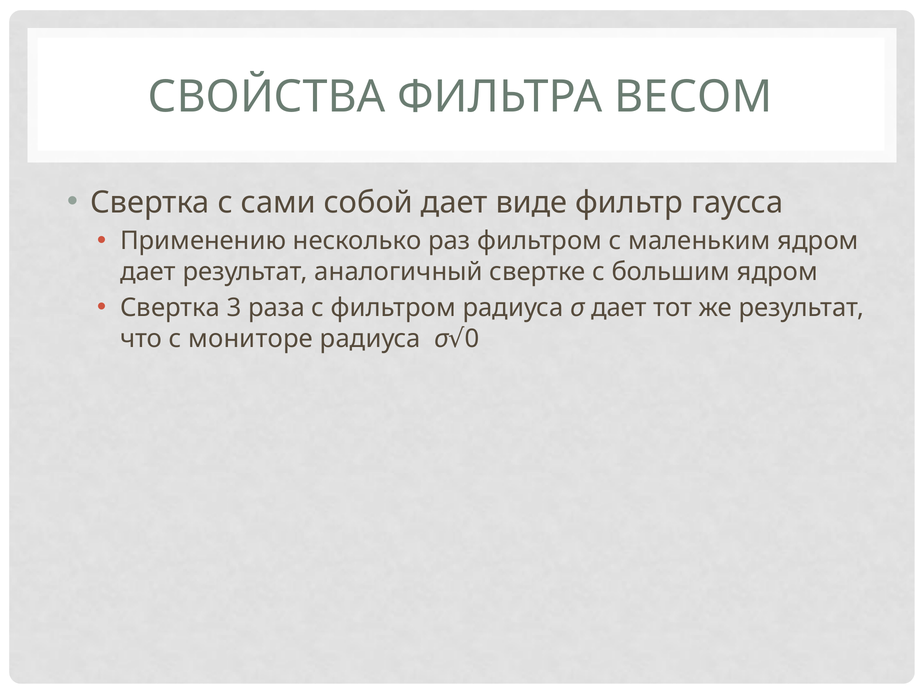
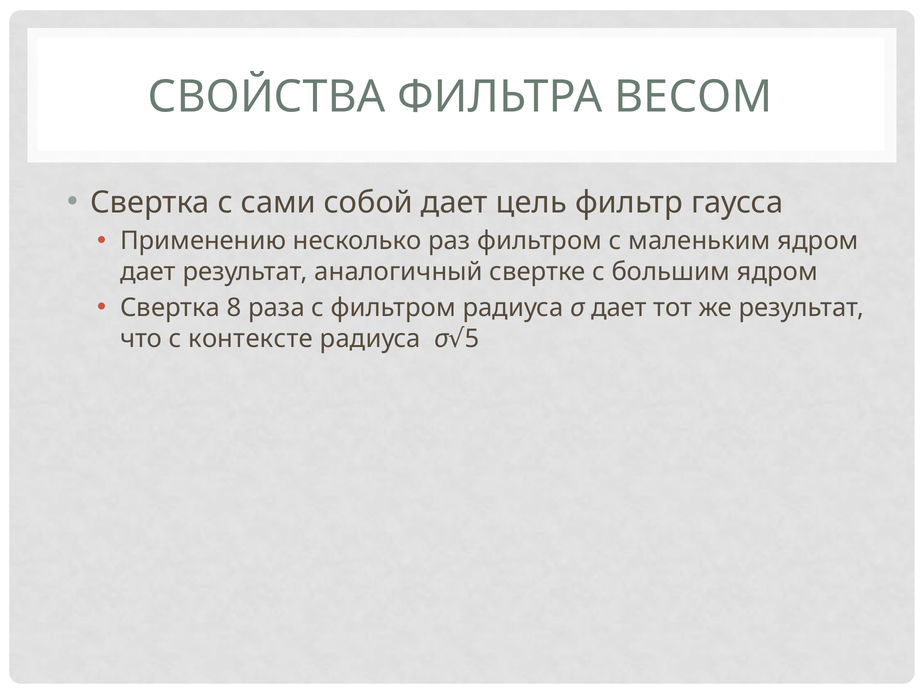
виде: виде -> цель
3: 3 -> 8
мониторе: мониторе -> контексте
0: 0 -> 5
